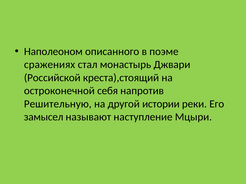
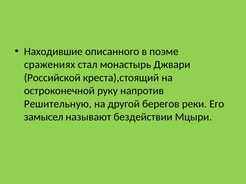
Наполеоном: Наполеоном -> Находившие
себя: себя -> руку
истории: истории -> берегов
наступление: наступление -> бездействии
